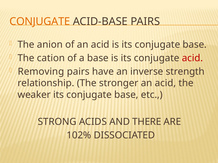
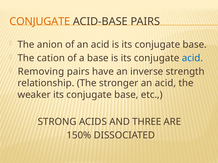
acid at (192, 58) colour: red -> blue
THERE: THERE -> THREE
102%: 102% -> 150%
